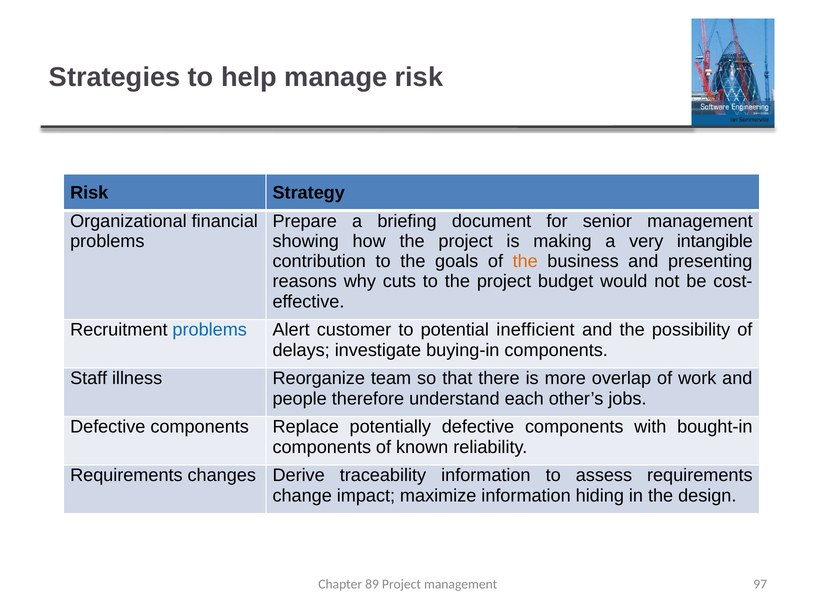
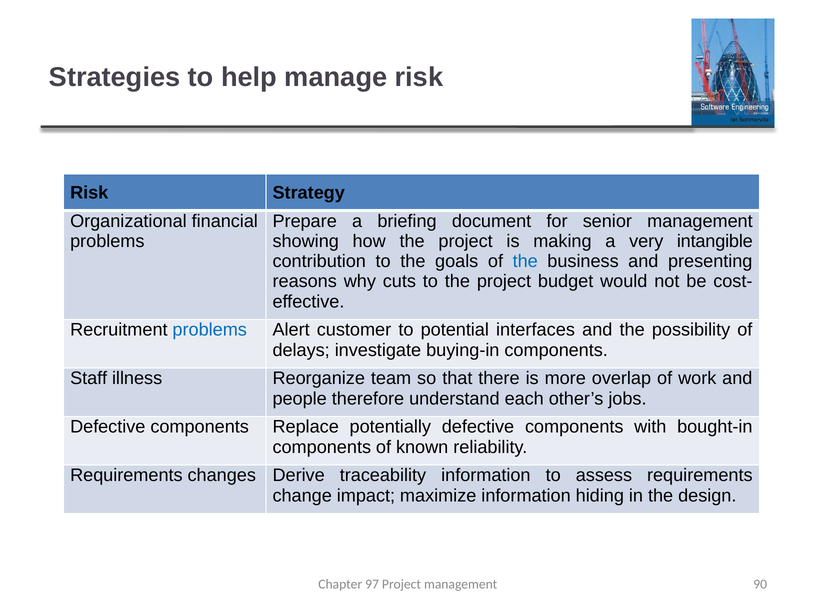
the at (525, 261) colour: orange -> blue
inefficient: inefficient -> interfaces
89: 89 -> 97
97: 97 -> 90
